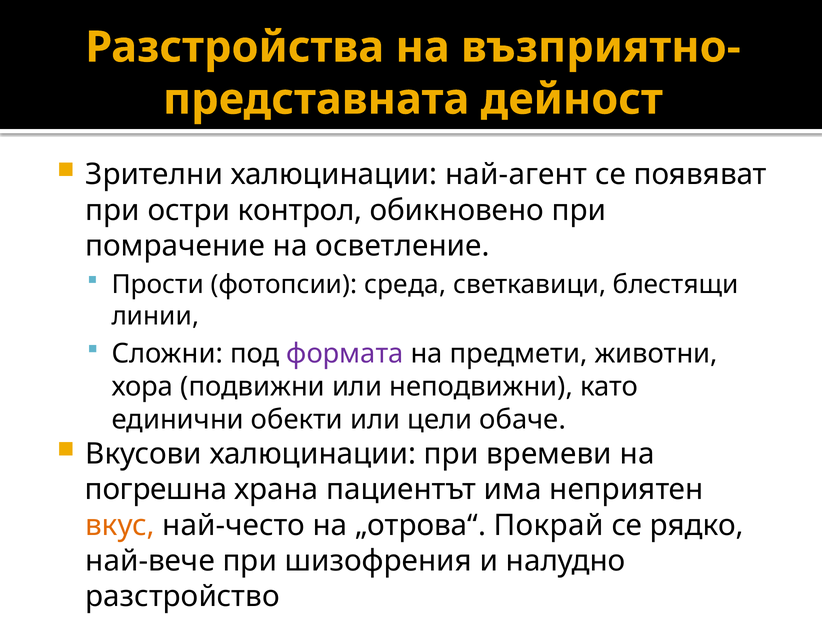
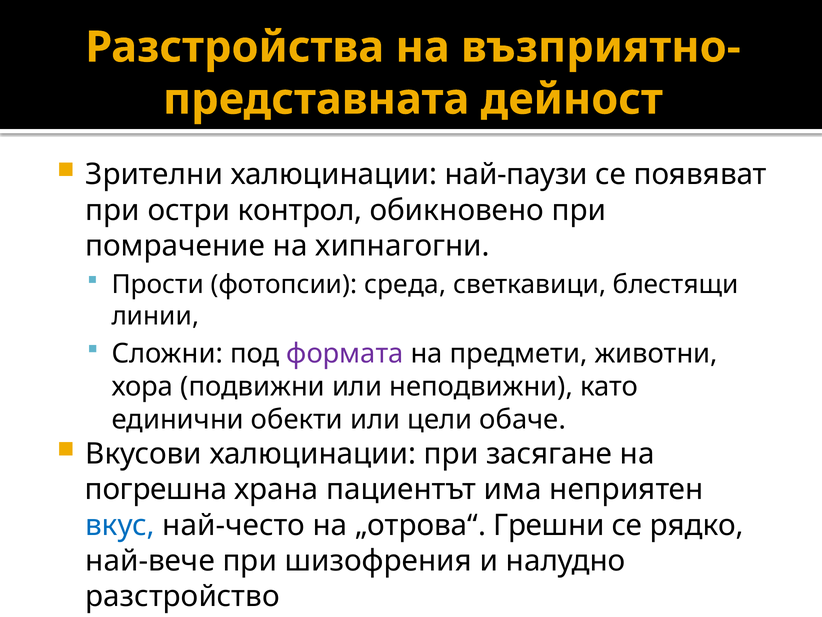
най-агент: най-агент -> най-паузи
осветление: осветление -> хипнагогни
времеви: времеви -> засягане
вкус colour: orange -> blue
Покрай: Покрай -> Грешни
